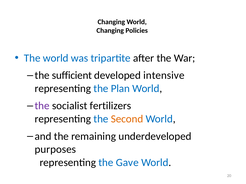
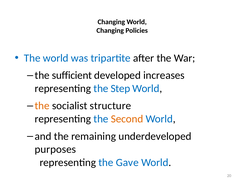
intensive: intensive -> increases
Plan: Plan -> Step
the at (42, 106) colour: purple -> orange
fertilizers: fertilizers -> structure
